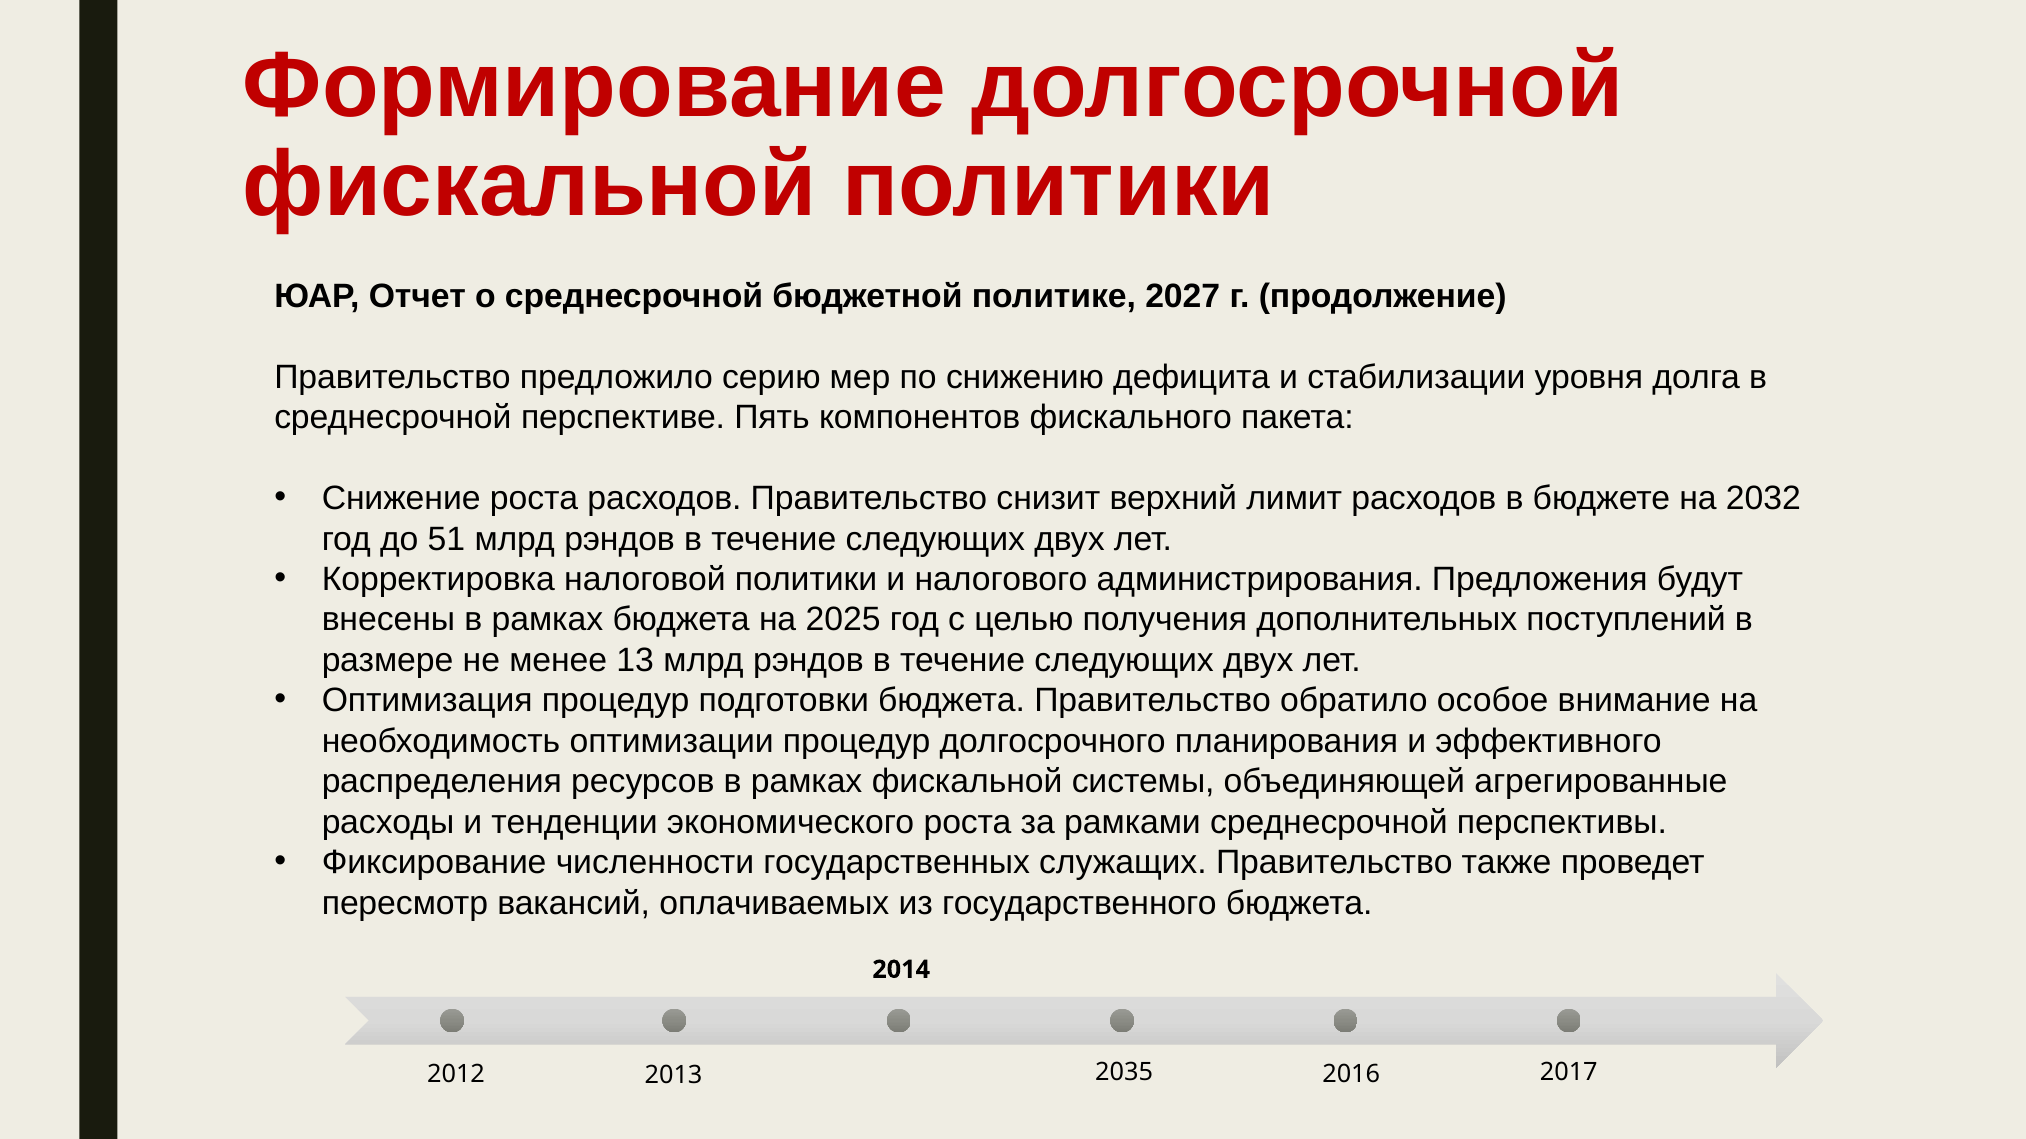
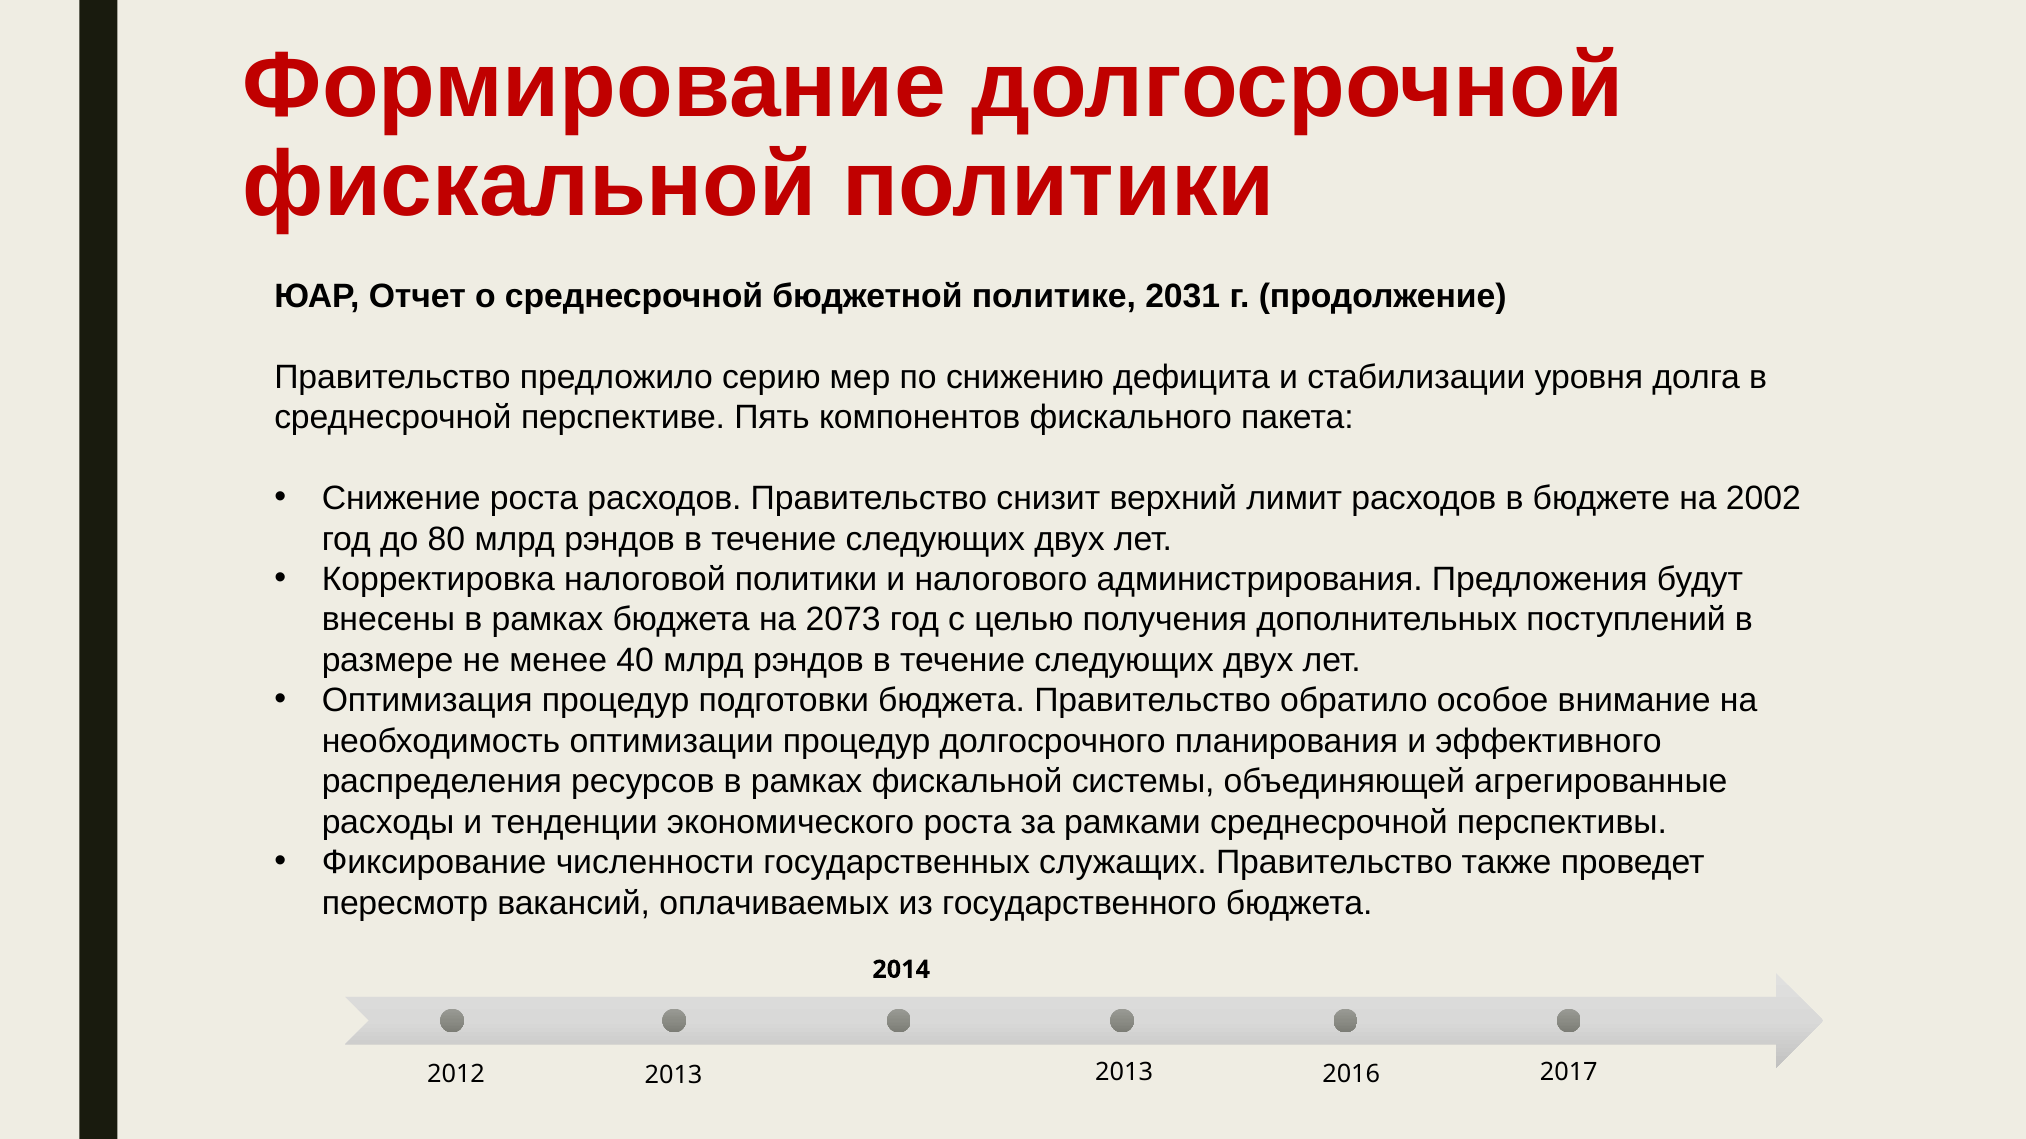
2027: 2027 -> 2031
2032: 2032 -> 2002
51: 51 -> 80
2025: 2025 -> 2073
13: 13 -> 40
2035 at (1124, 1073): 2035 -> 2013
